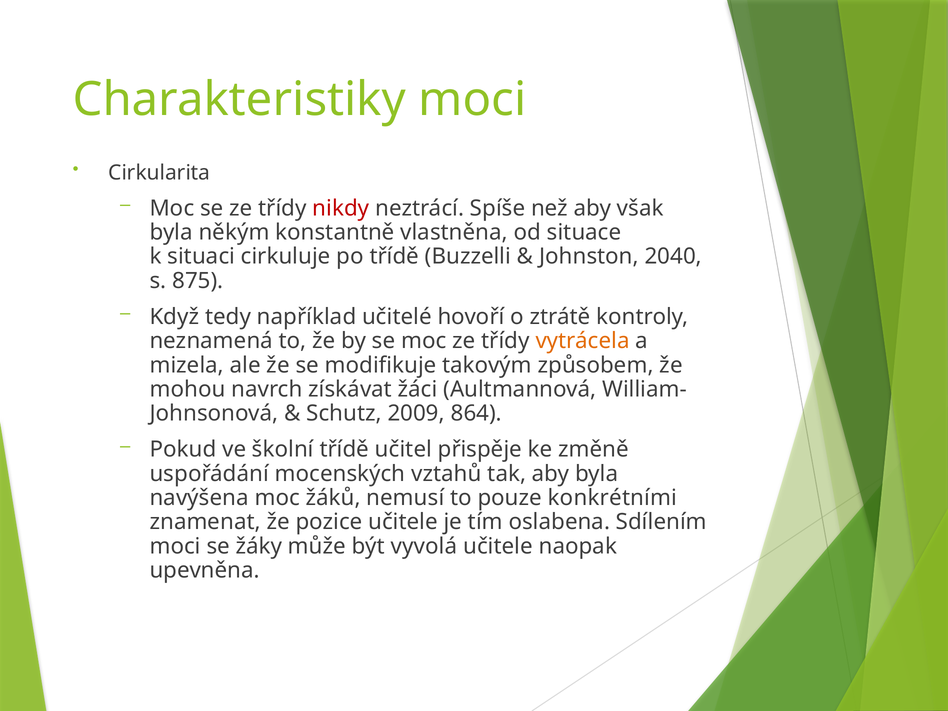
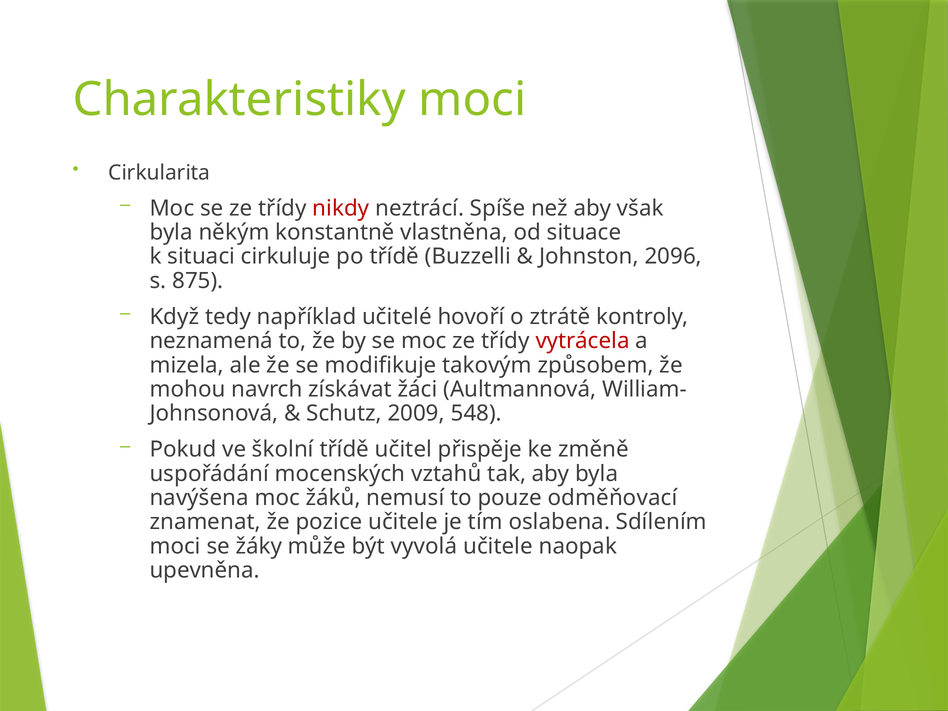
2040: 2040 -> 2096
vytrácela colour: orange -> red
864: 864 -> 548
konkrétními: konkrétními -> odměňovací
